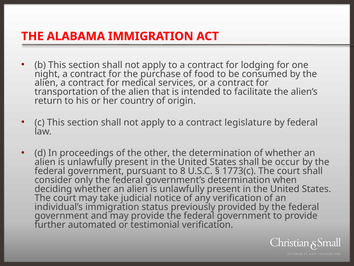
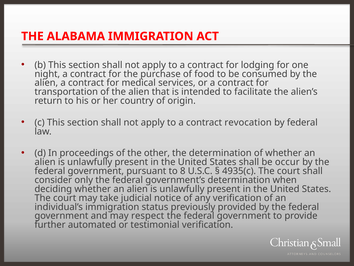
legislature: legislature -> revocation
1773(c: 1773(c -> 4935(c
may provide: provide -> respect
